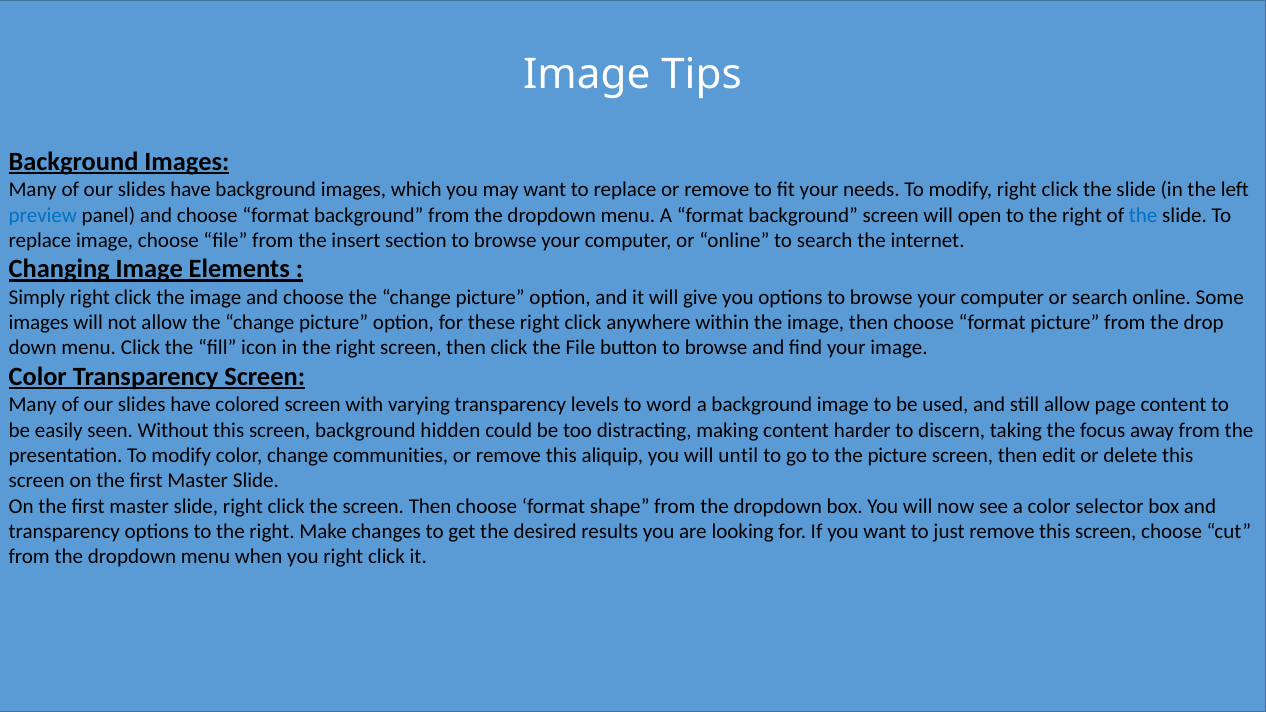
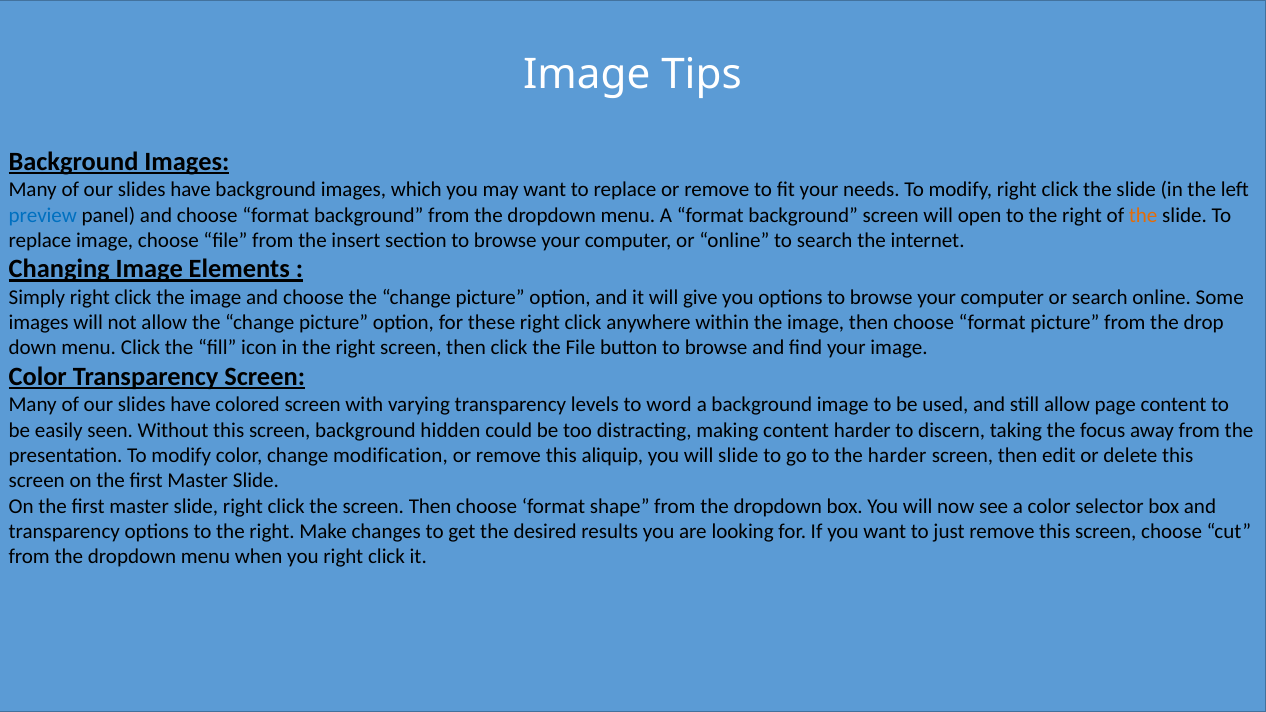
the at (1143, 215) colour: blue -> orange
communities: communities -> modification
will until: until -> slide
the picture: picture -> harder
